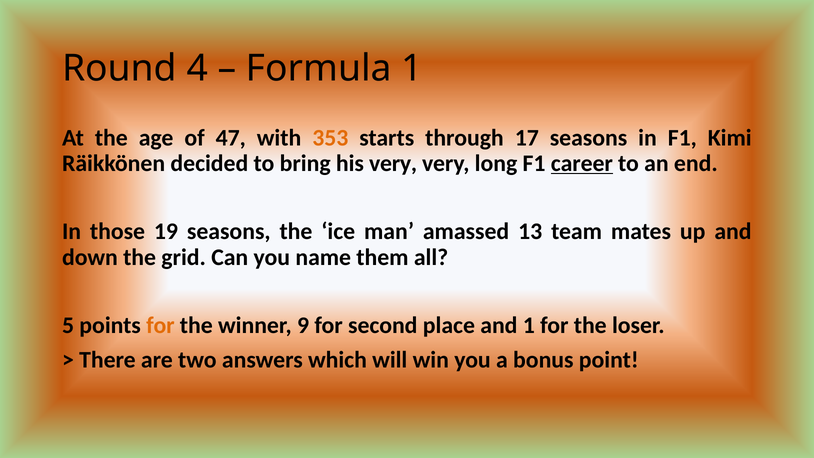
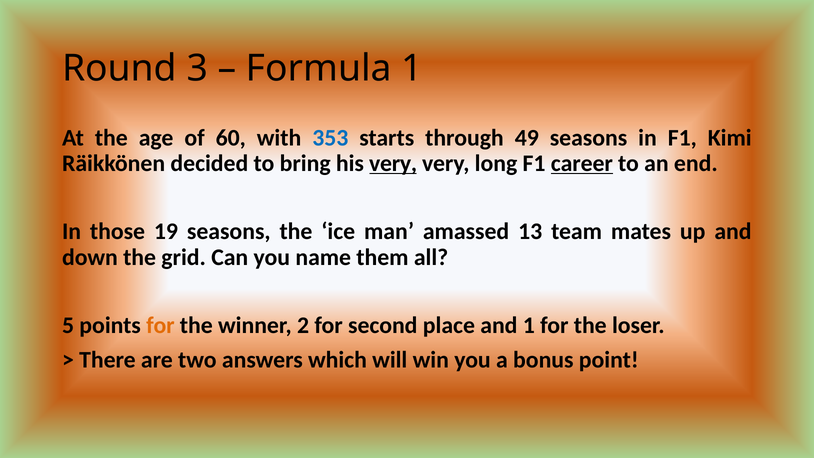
4: 4 -> 3
47: 47 -> 60
353 colour: orange -> blue
17: 17 -> 49
very at (393, 163) underline: none -> present
9: 9 -> 2
